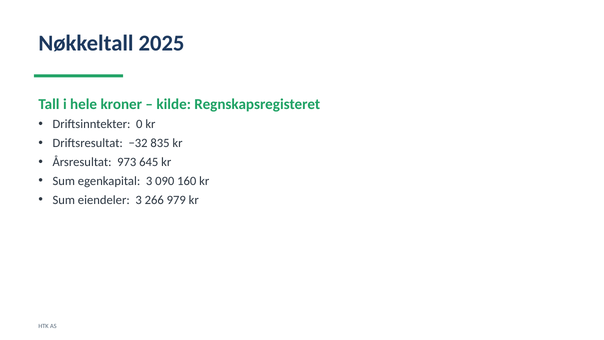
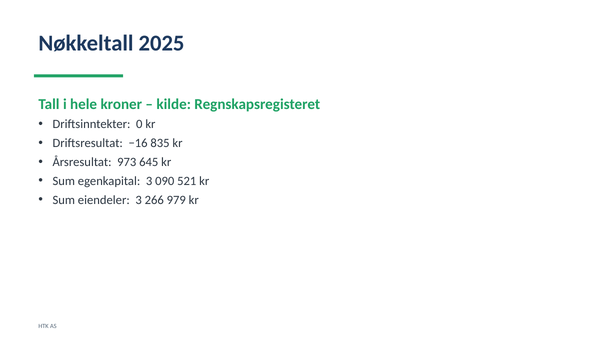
−32: −32 -> −16
160: 160 -> 521
